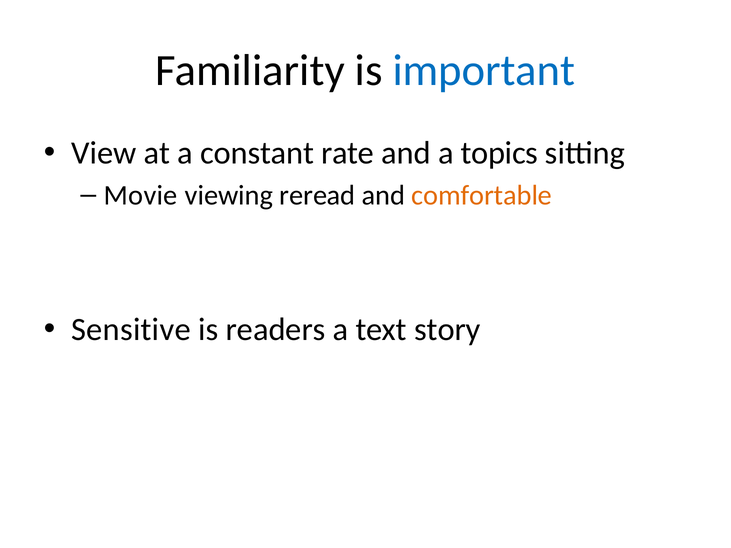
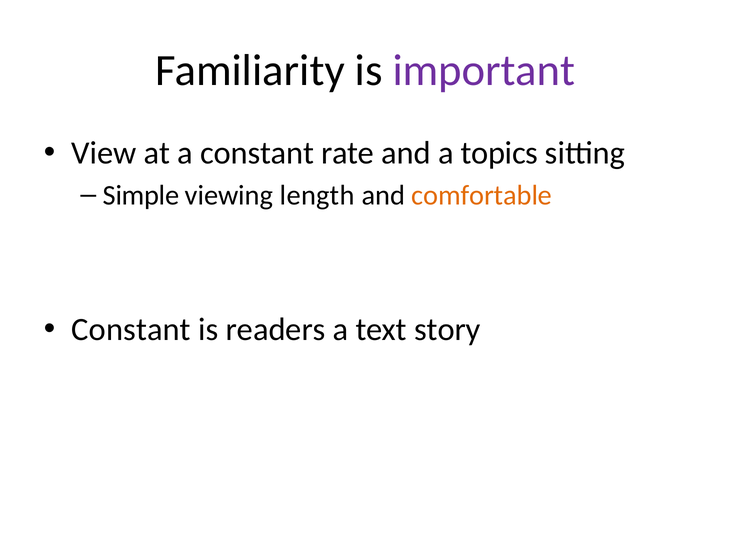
important colour: blue -> purple
Movie: Movie -> Simple
reread: reread -> length
Sensitive at (131, 330): Sensitive -> Constant
